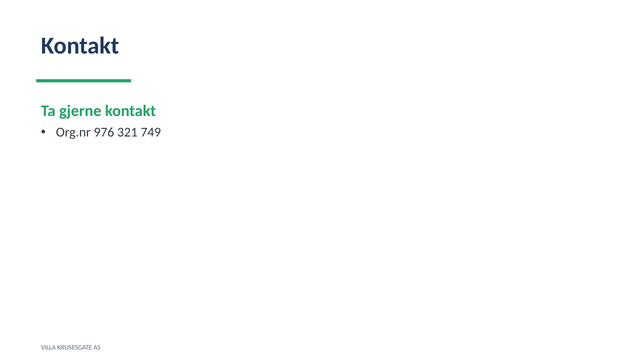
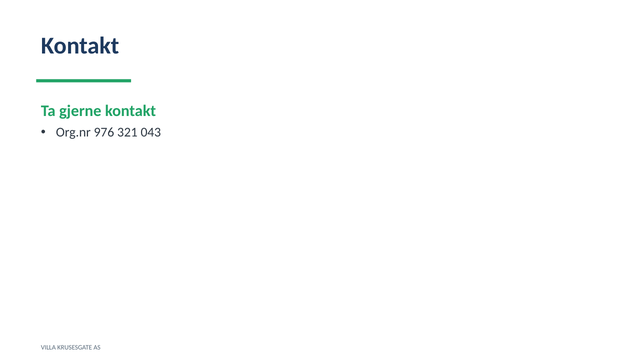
749: 749 -> 043
